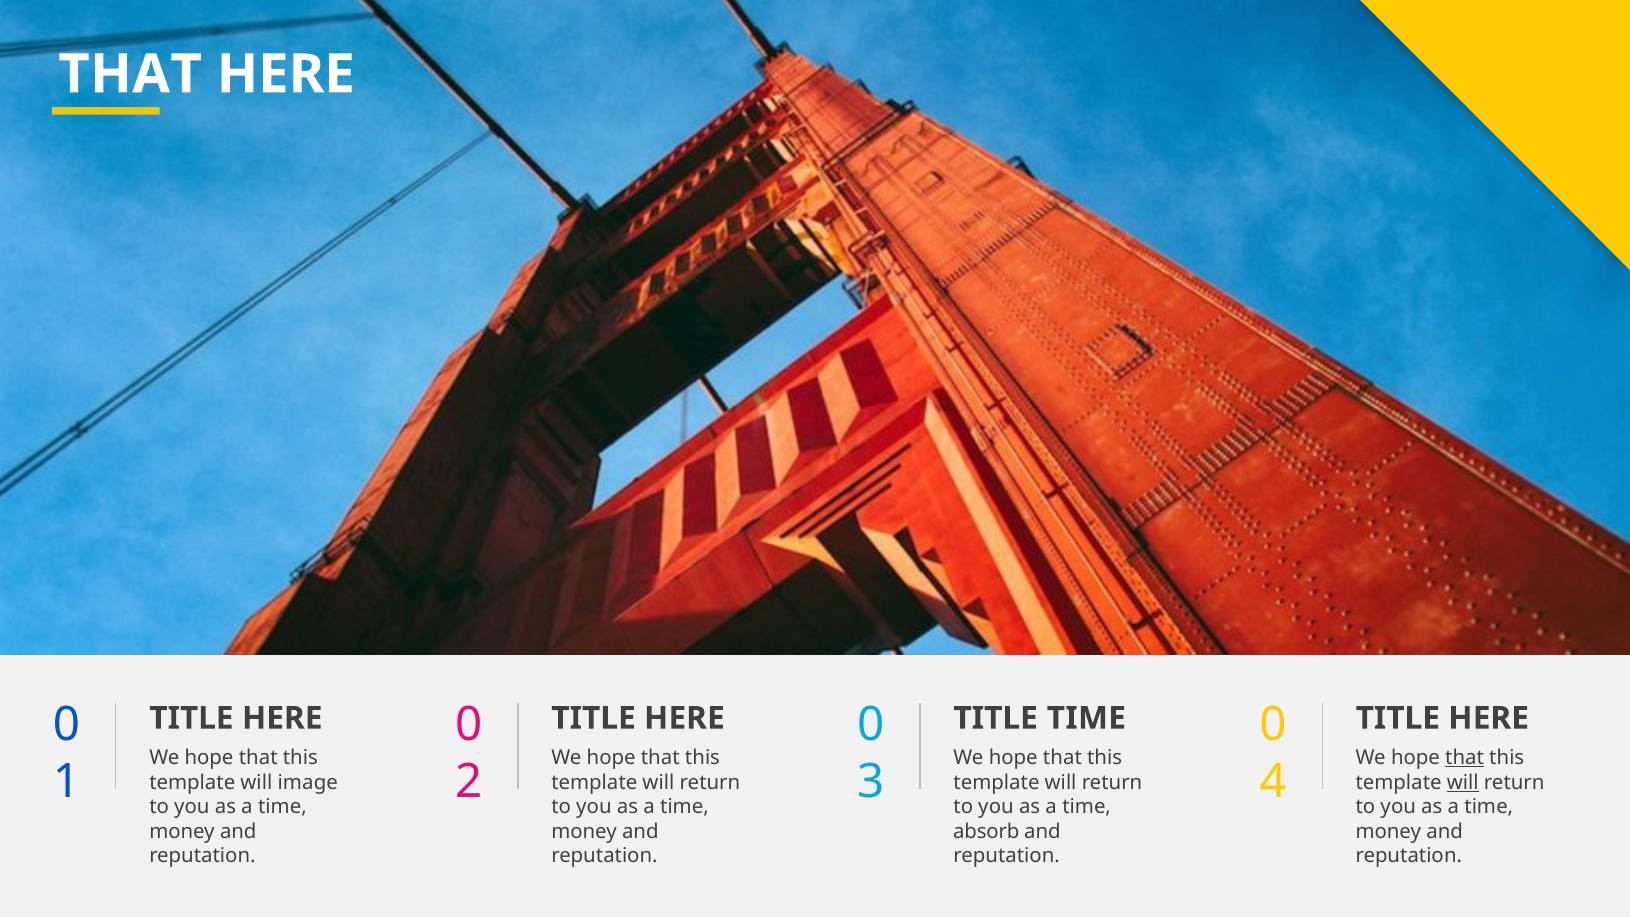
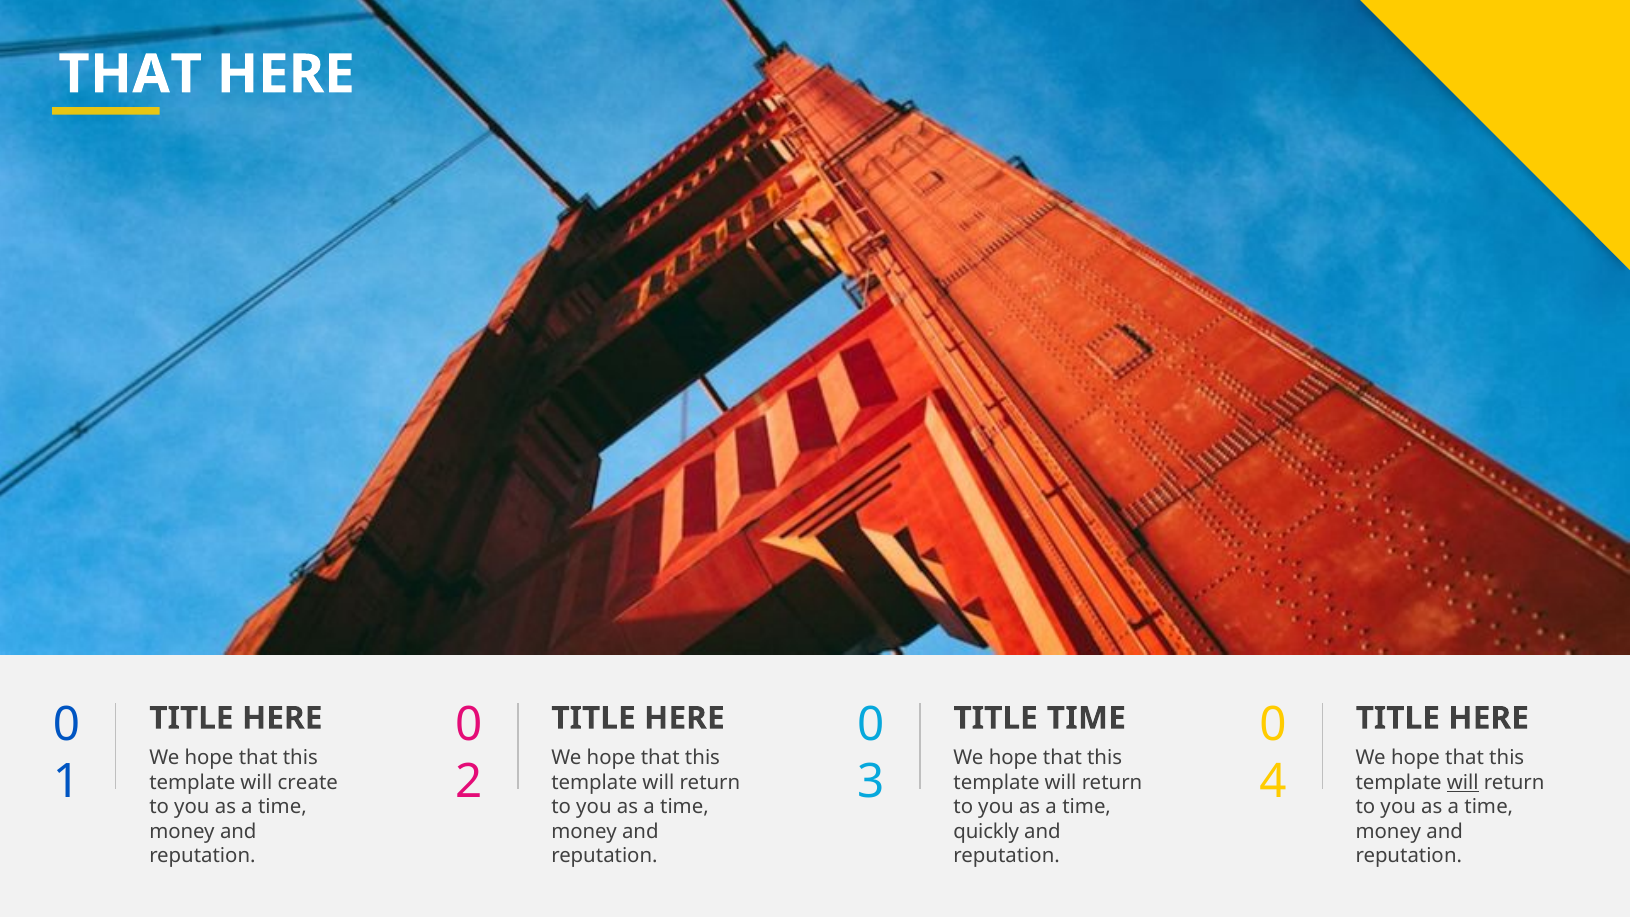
that at (1465, 758) underline: present -> none
image: image -> create
absorb: absorb -> quickly
